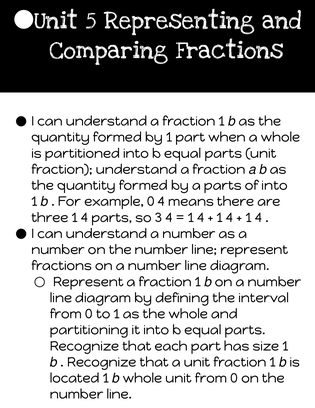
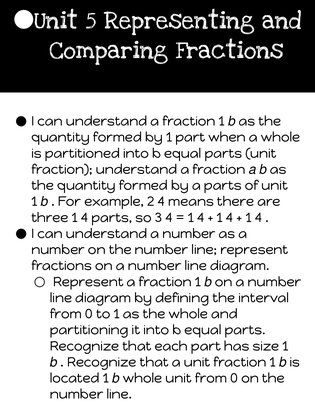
of into: into -> unit
example 0: 0 -> 2
